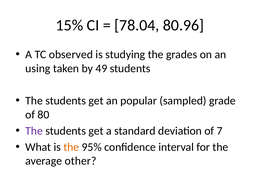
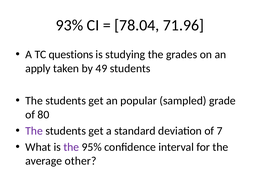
15%: 15% -> 93%
80.96: 80.96 -> 71.96
observed: observed -> questions
using: using -> apply
the at (71, 147) colour: orange -> purple
